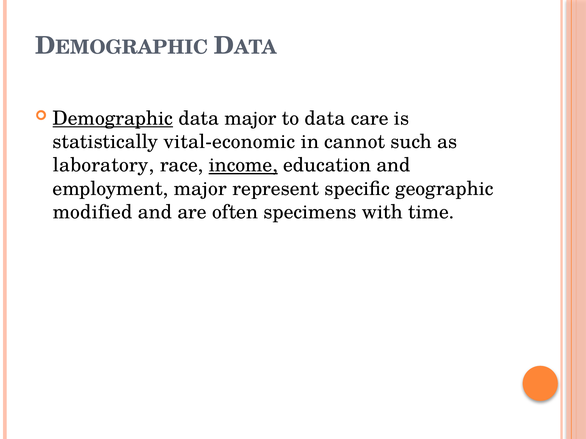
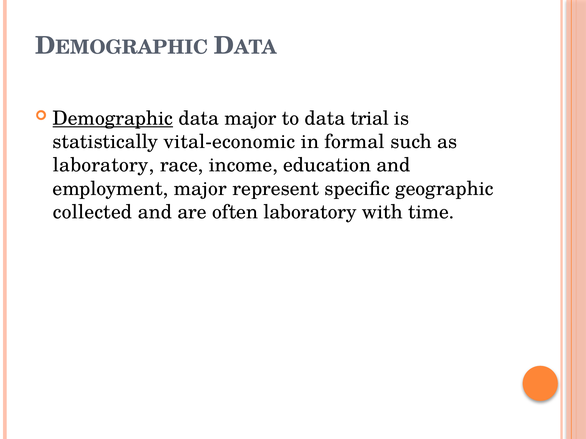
care: care -> trial
cannot: cannot -> formal
income underline: present -> none
modified: modified -> collected
often specimens: specimens -> laboratory
